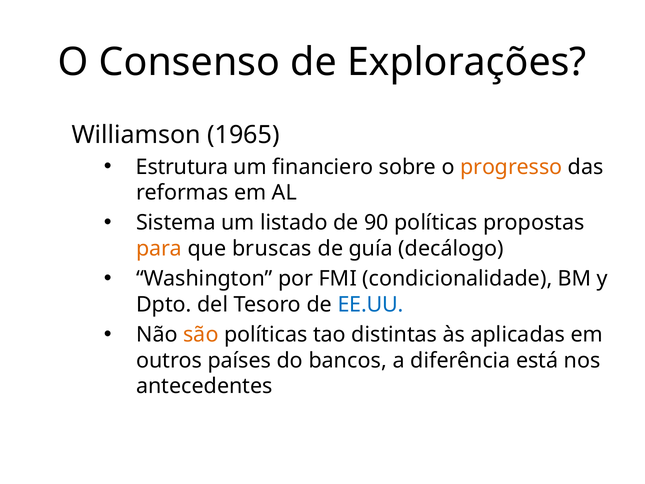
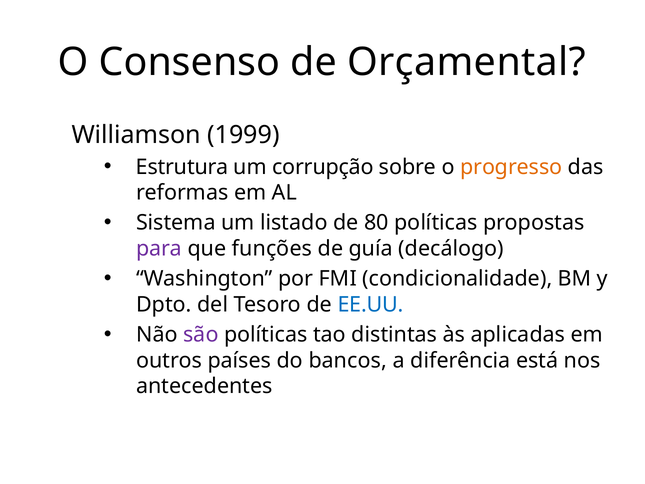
Explorações: Explorações -> Orçamental
1965: 1965 -> 1999
financiero: financiero -> corrupção
90: 90 -> 80
para colour: orange -> purple
bruscas: bruscas -> funções
são colour: orange -> purple
